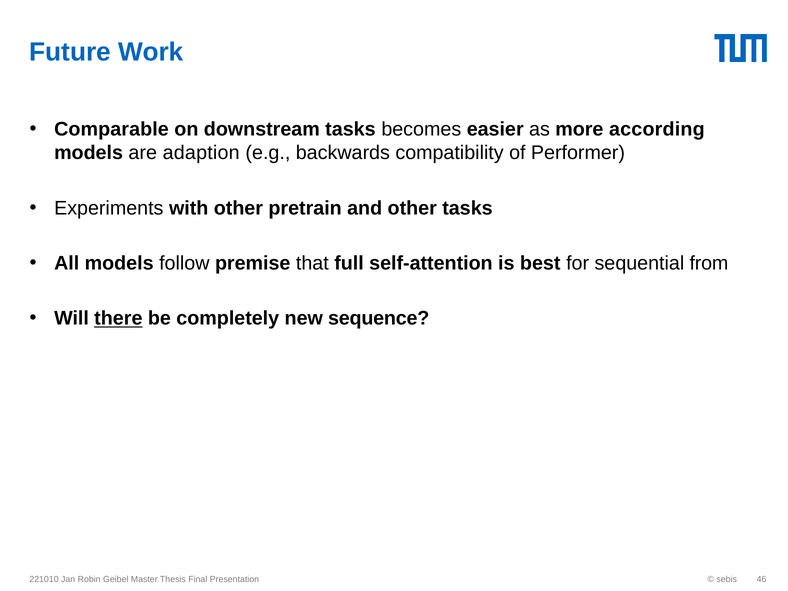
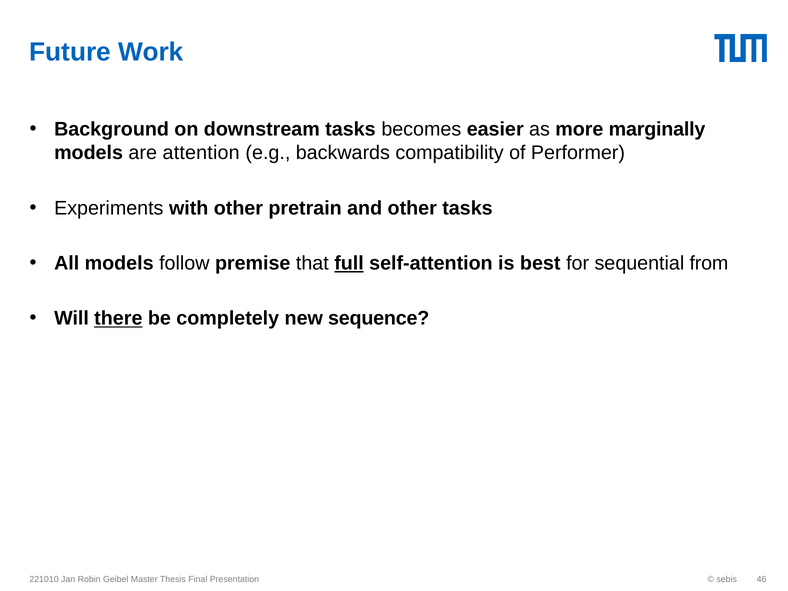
Comparable: Comparable -> Background
according: according -> marginally
adaption: adaption -> attention
full underline: none -> present
